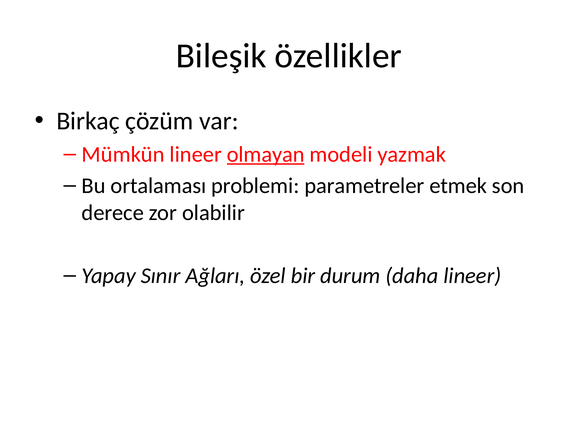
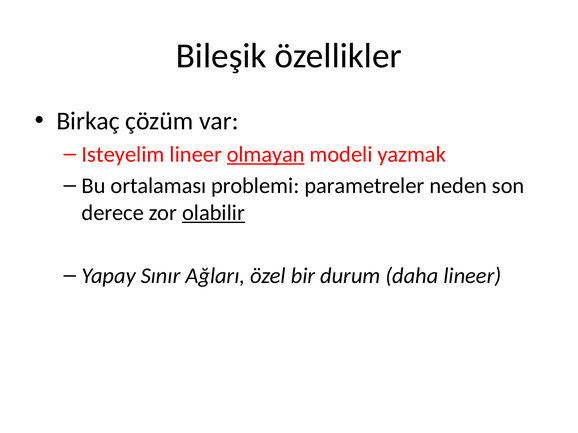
Mümkün: Mümkün -> Isteyelim
etmek: etmek -> neden
olabilir underline: none -> present
